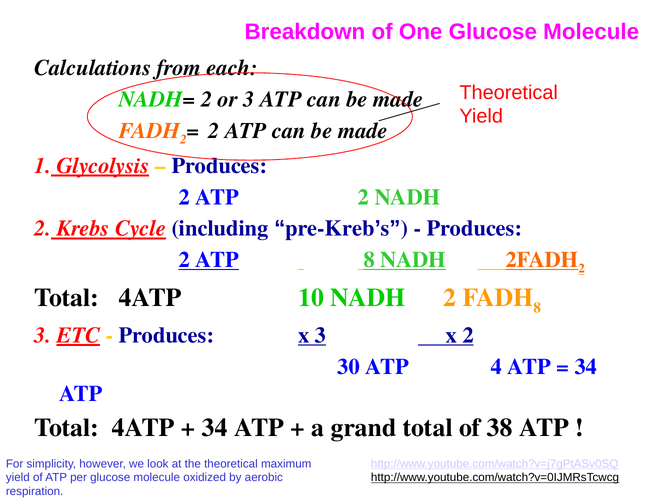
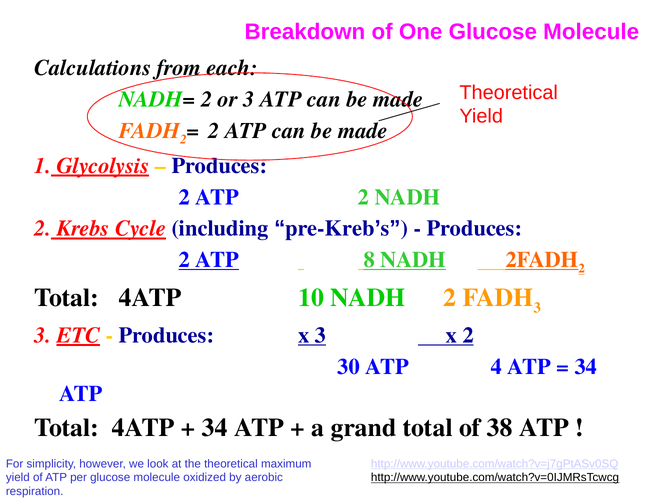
8 at (537, 308): 8 -> 3
